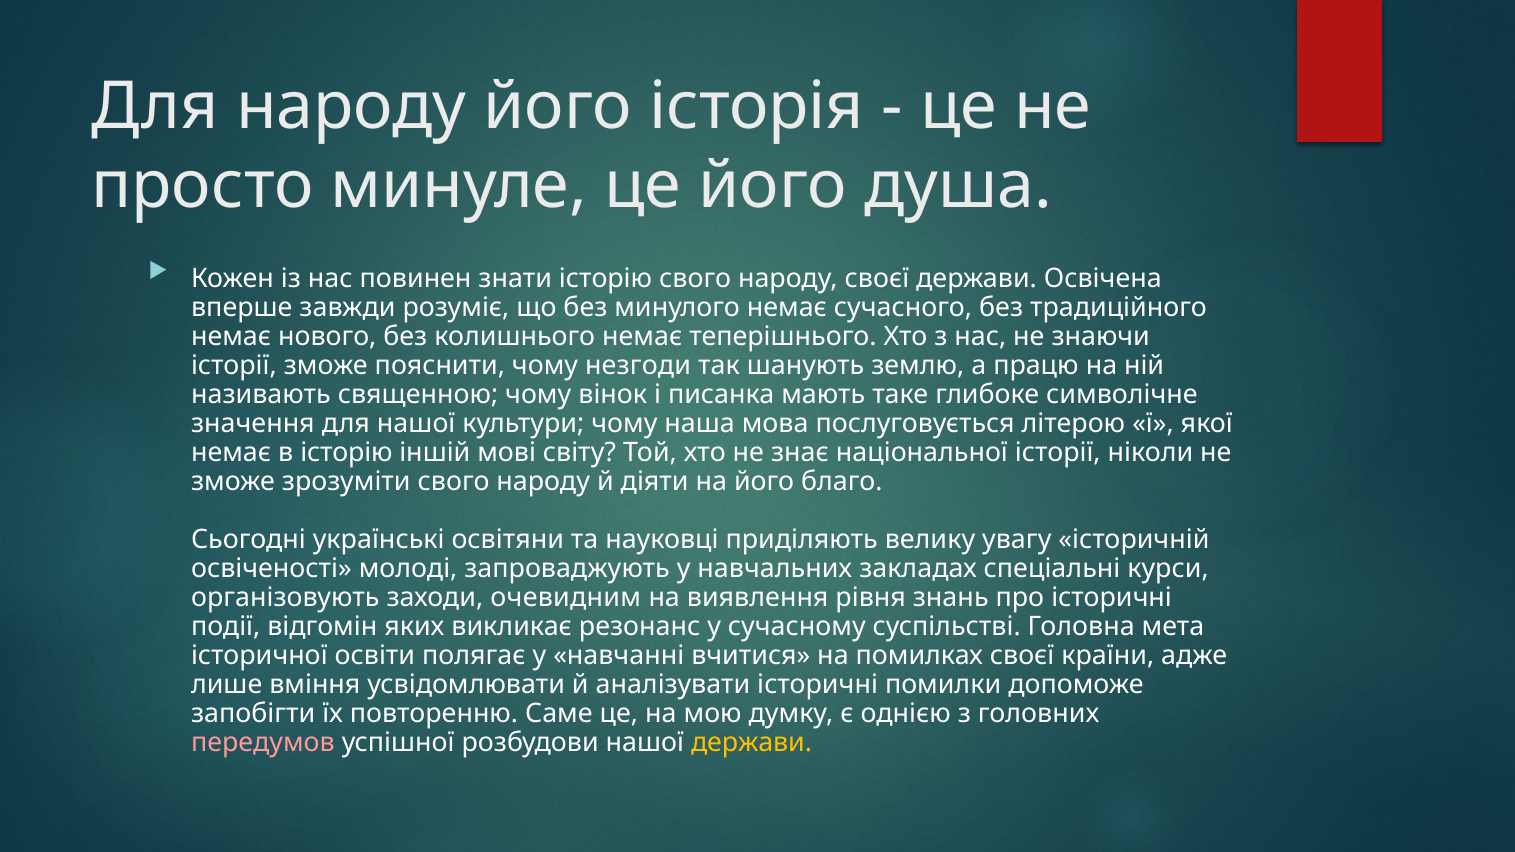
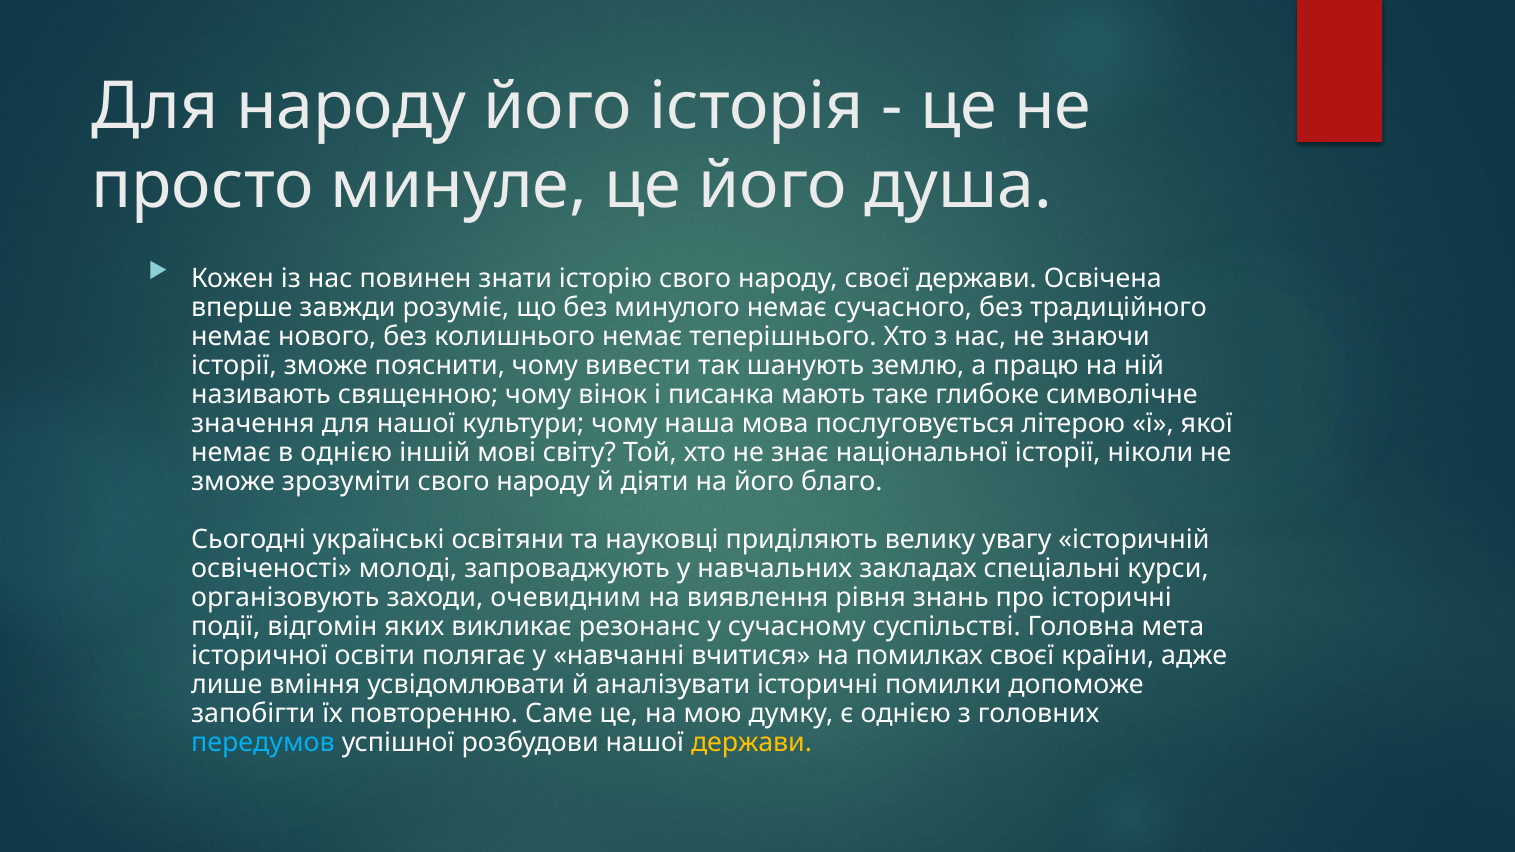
незгоди: незгоди -> вивести
в історію: історію -> однією
передумов colour: pink -> light blue
